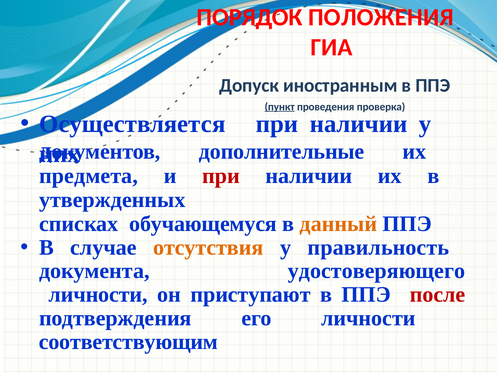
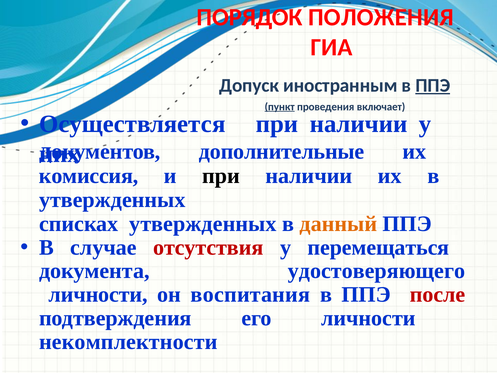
ППЭ at (433, 85) underline: none -> present
проверка: проверка -> включает
предмета: предмета -> комиссия
при at (221, 176) colour: red -> black
списках обучающемуся: обучающемуся -> утвержденных
отсутствия colour: orange -> red
правильность: правильность -> перемещаться
приступают: приступают -> воспитания
соответствующим: соответствующим -> некомплектности
